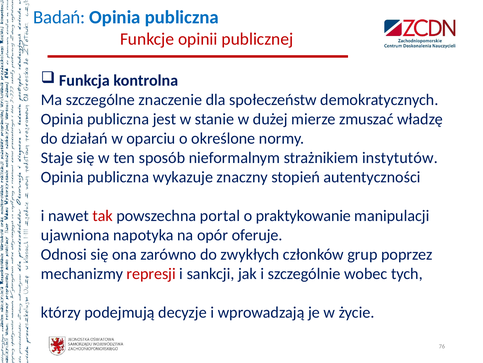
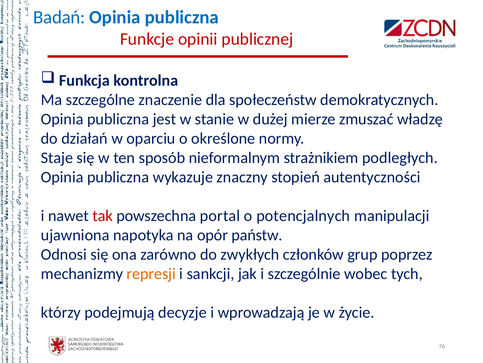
instytutów: instytutów -> podległych
praktykowanie: praktykowanie -> potencjalnych
oferuje: oferuje -> państw
represji colour: red -> orange
